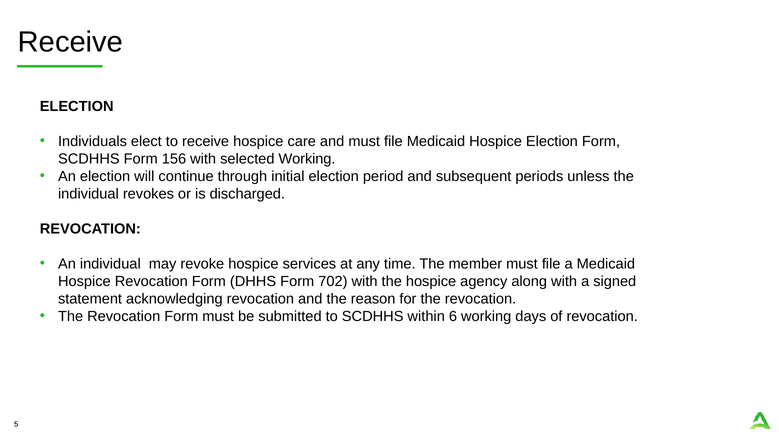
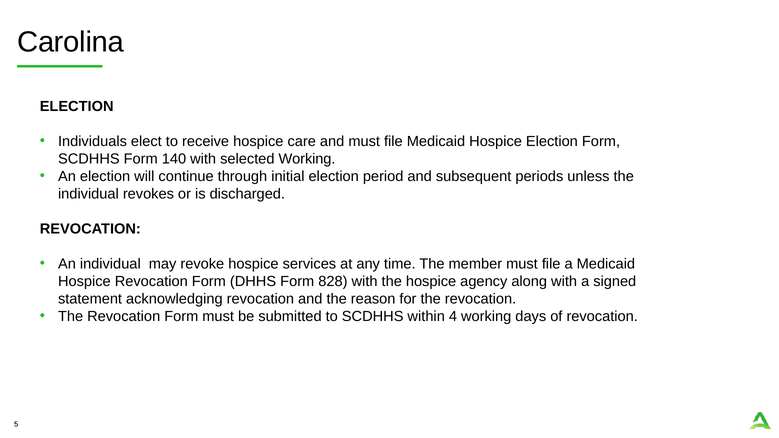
Receive at (70, 42): Receive -> Carolina
156: 156 -> 140
702: 702 -> 828
6: 6 -> 4
